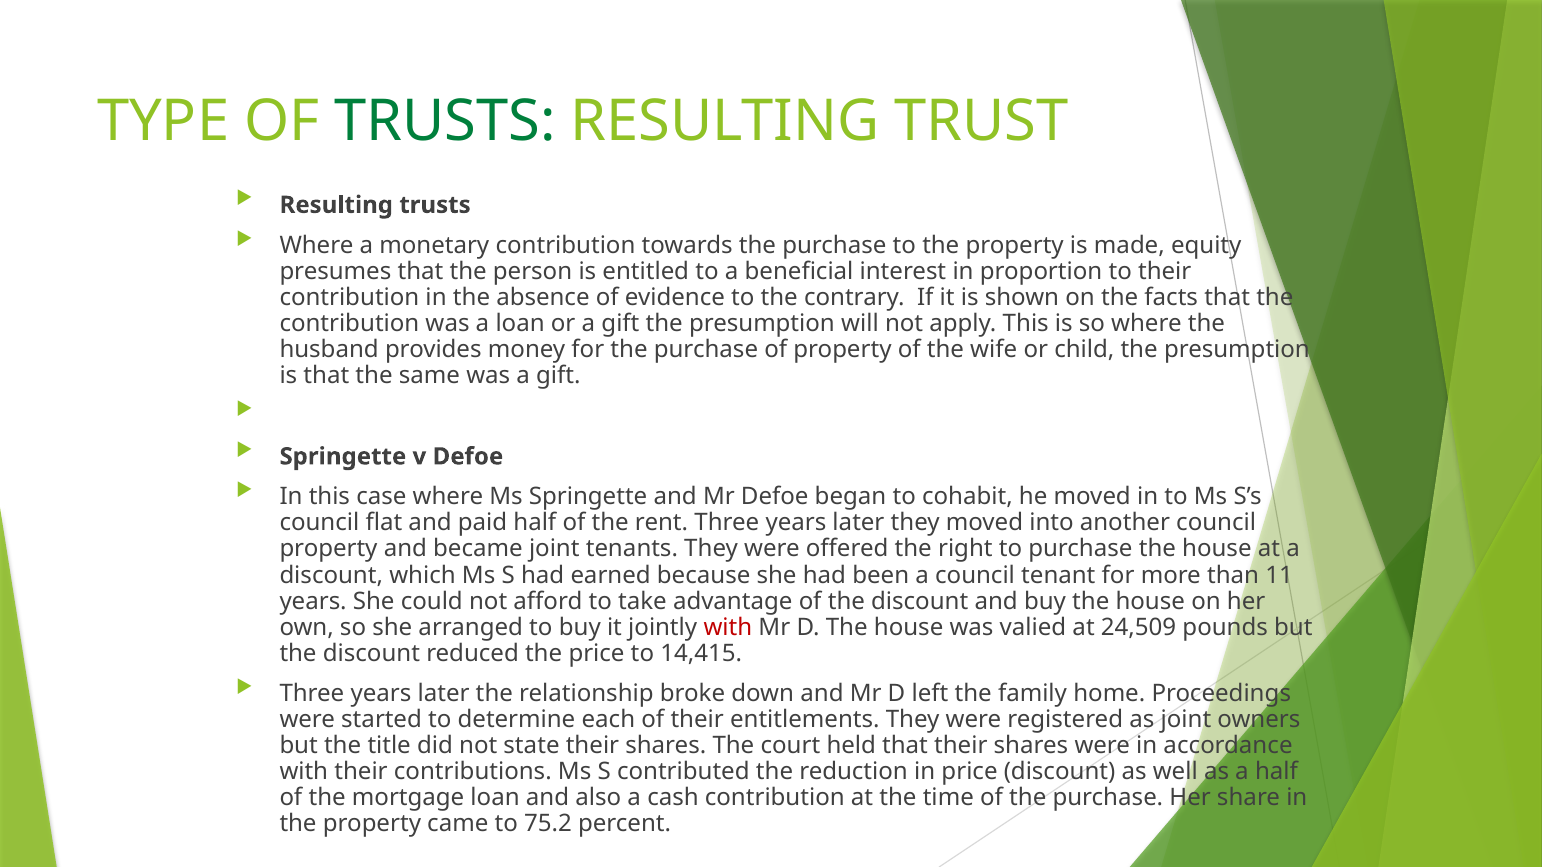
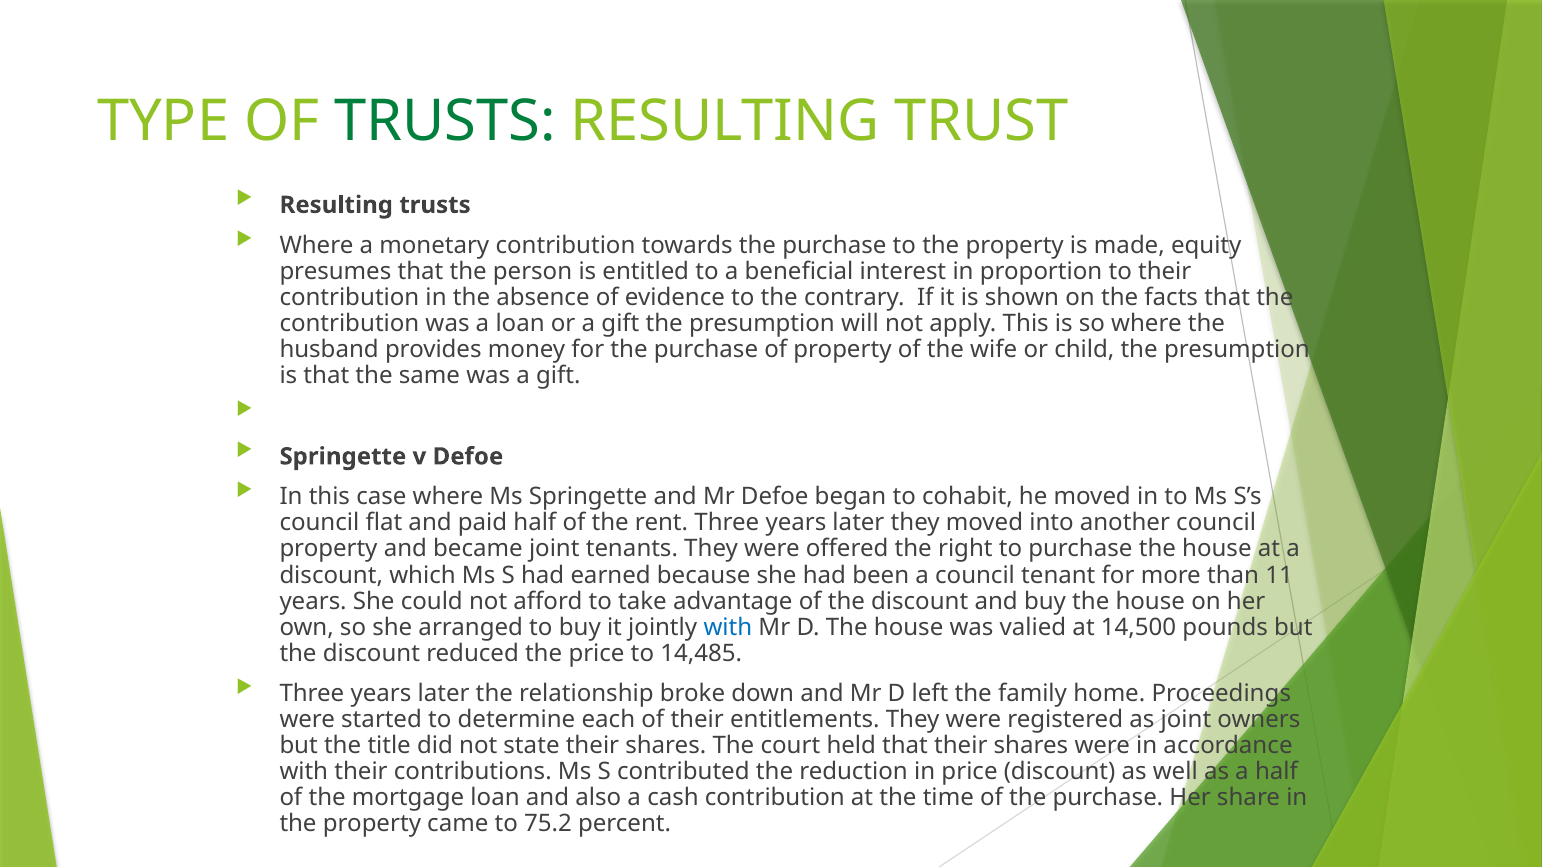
with at (728, 627) colour: red -> blue
24,509: 24,509 -> 14,500
14,415: 14,415 -> 14,485
